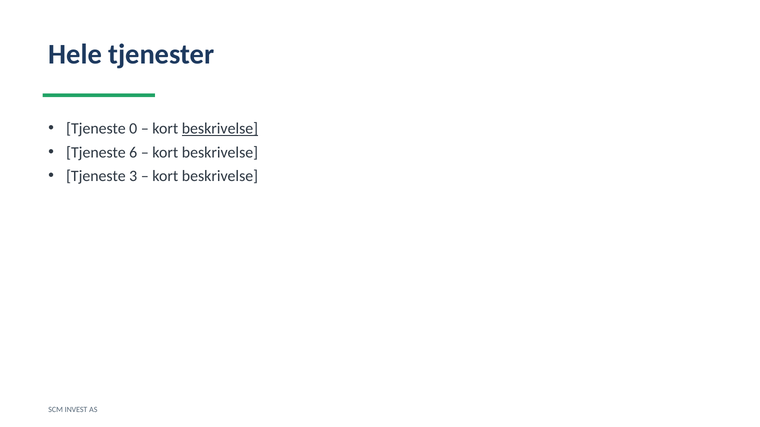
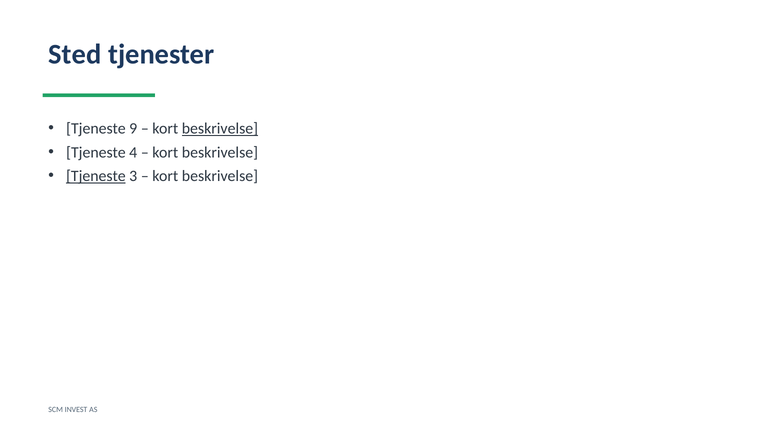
Hele: Hele -> Sted
0: 0 -> 9
6: 6 -> 4
Tjeneste at (96, 176) underline: none -> present
